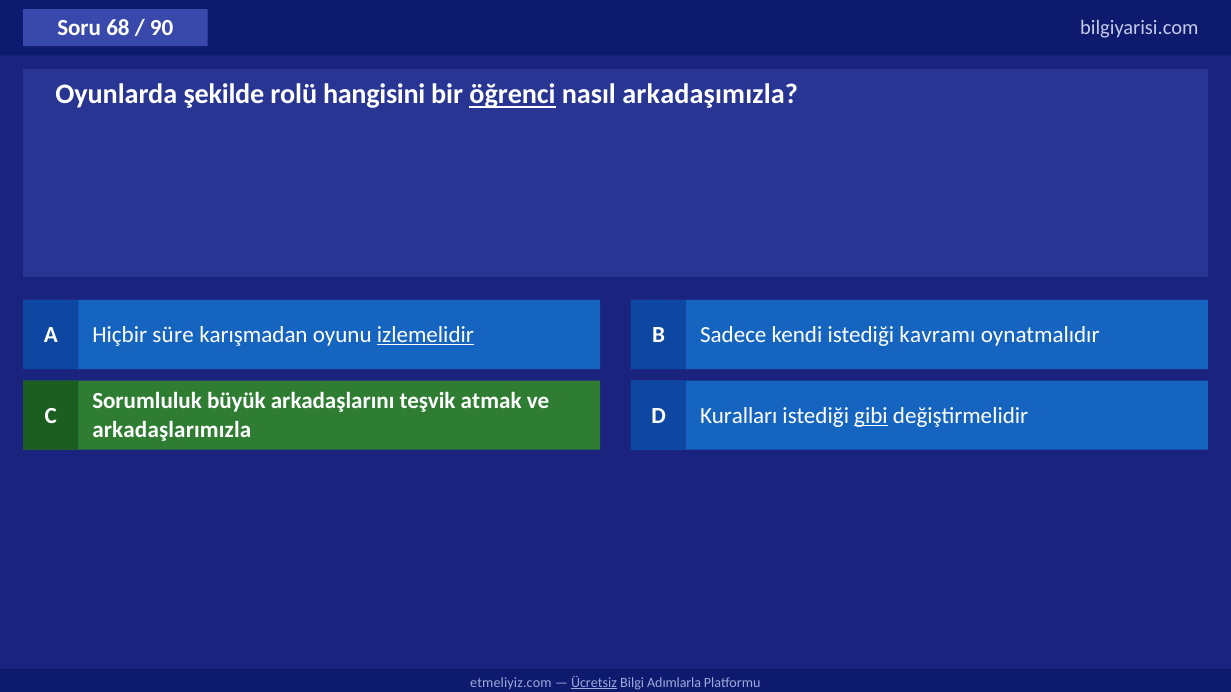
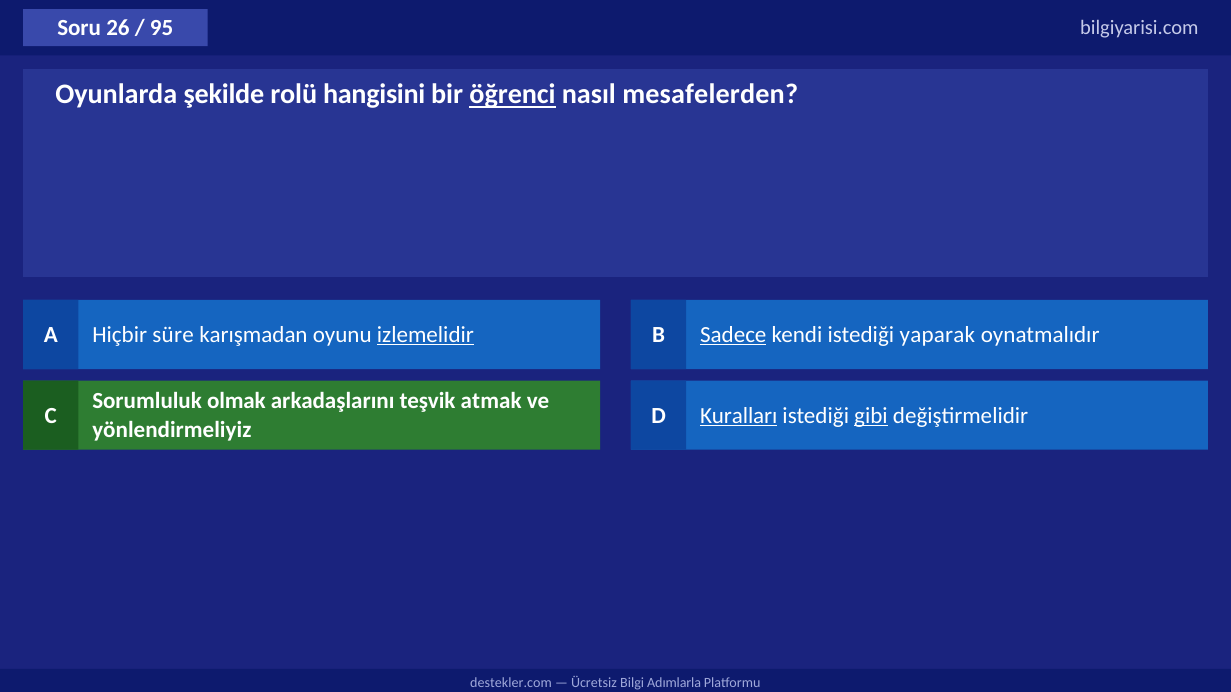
68: 68 -> 26
90: 90 -> 95
arkadaşımızla: arkadaşımızla -> mesafelerden
Sadece underline: none -> present
kavramı: kavramı -> yaparak
büyük: büyük -> olmak
Kuralları underline: none -> present
arkadaşlarımızla: arkadaşlarımızla -> yönlendirmeliyiz
etmeliyiz.com: etmeliyiz.com -> destekler.com
Ücretsiz underline: present -> none
